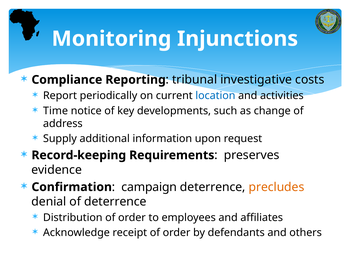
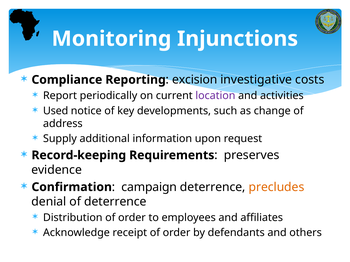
tribunal: tribunal -> excision
location colour: blue -> purple
Time: Time -> Used
